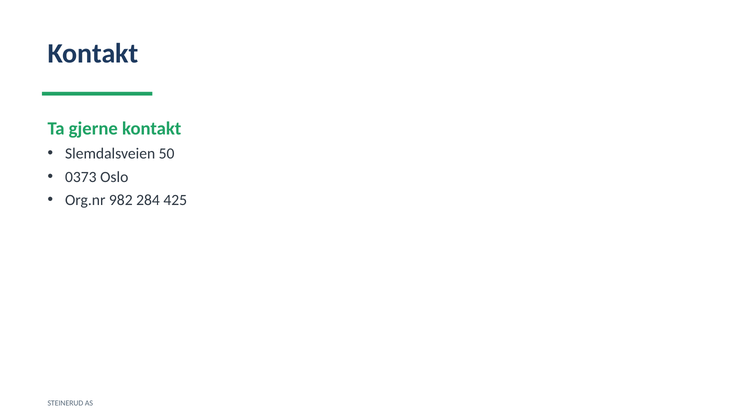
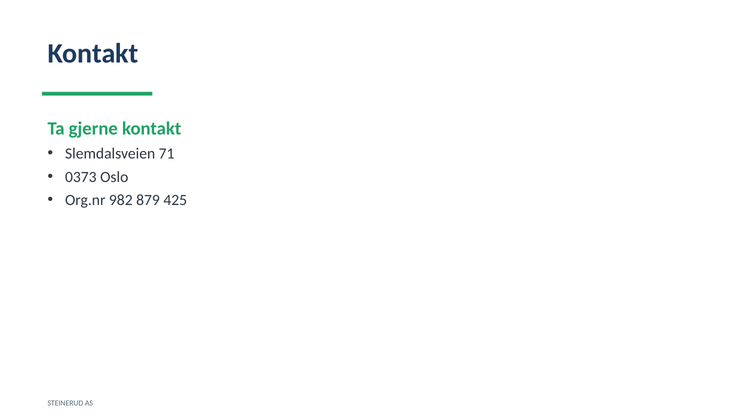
50: 50 -> 71
284: 284 -> 879
